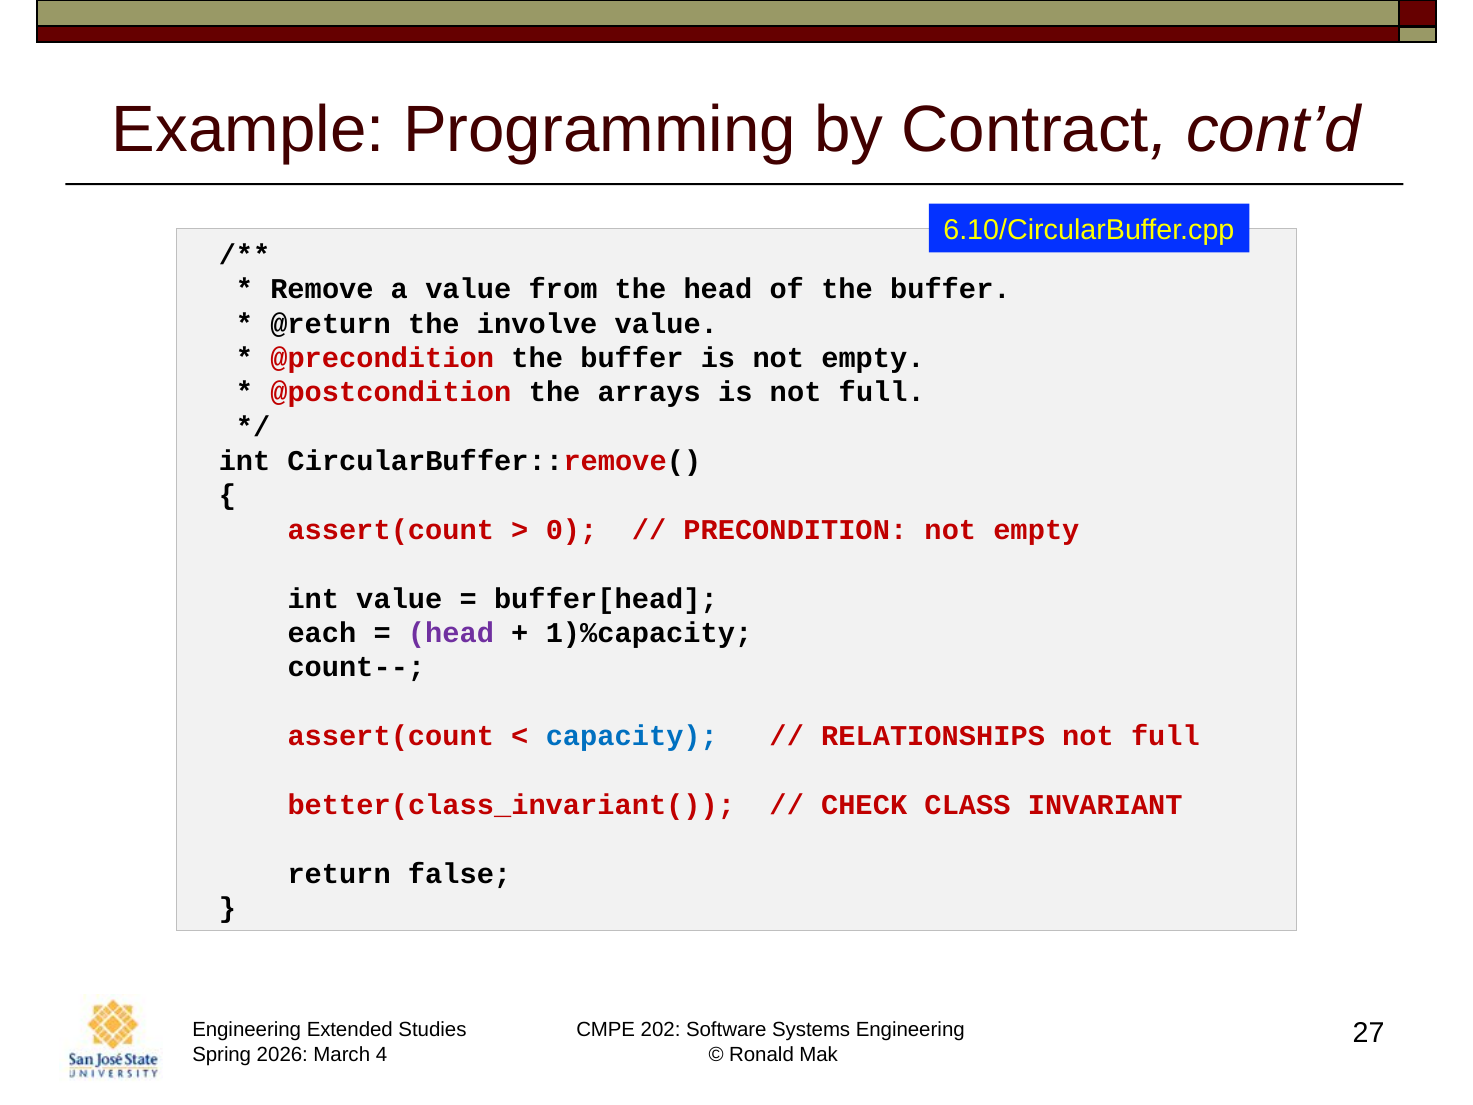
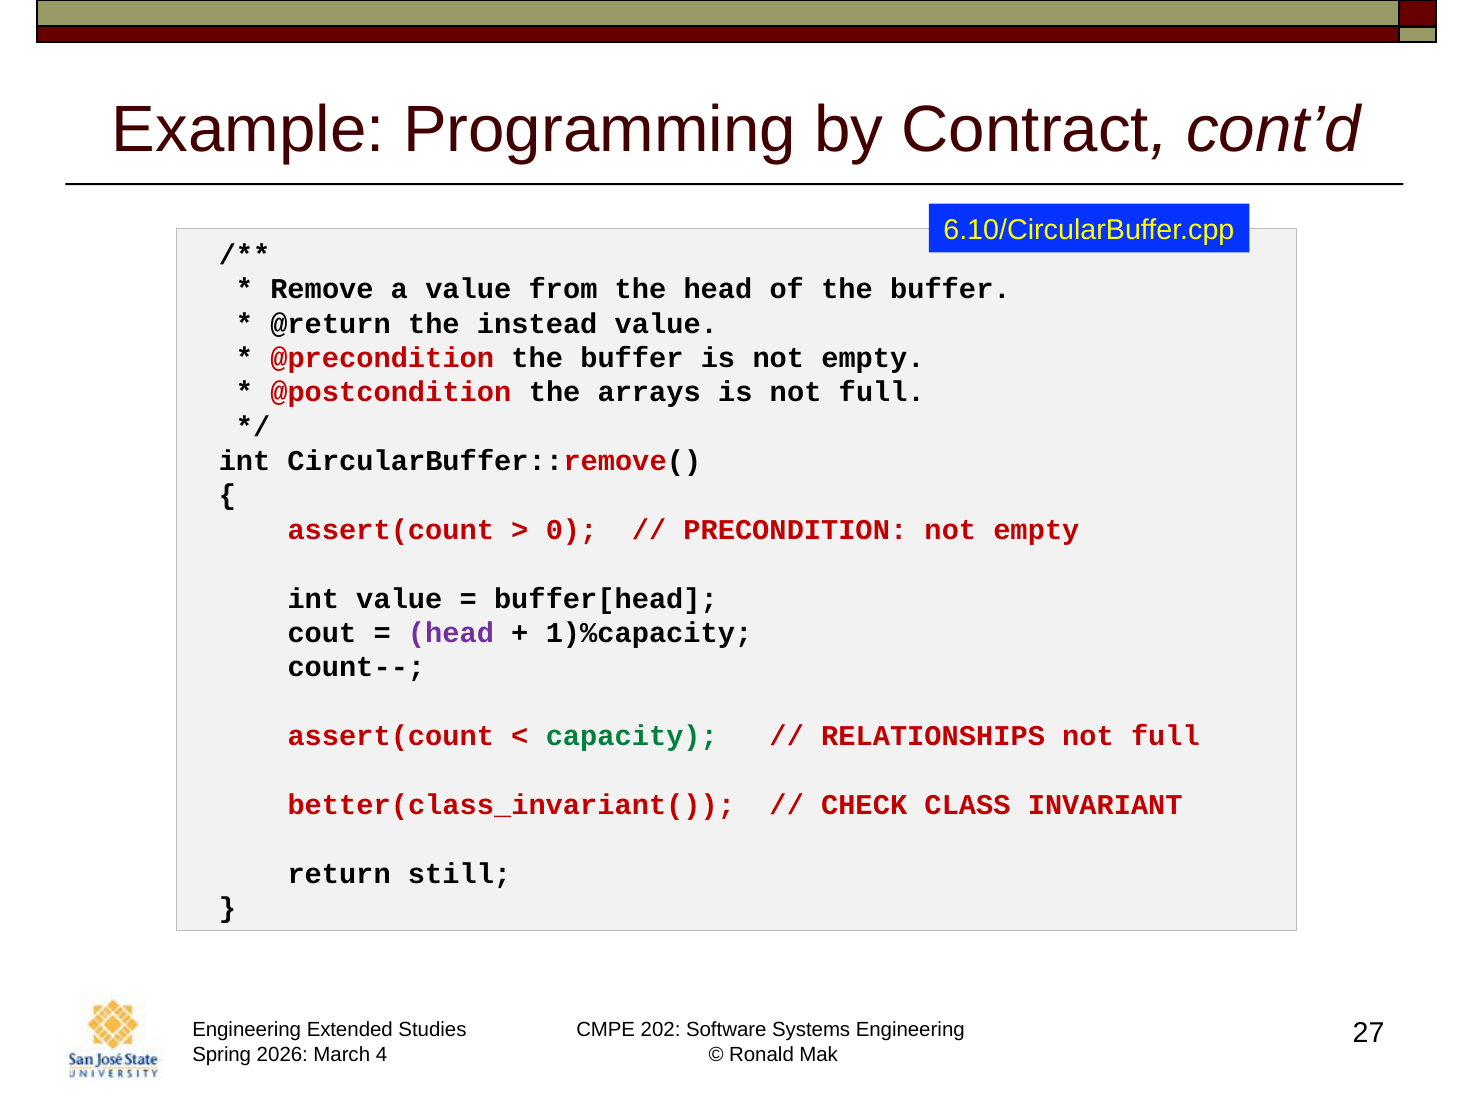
involve: involve -> instead
each: each -> cout
capacity colour: blue -> green
false: false -> still
